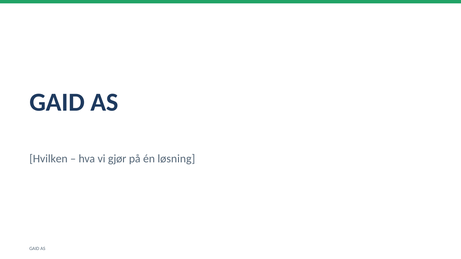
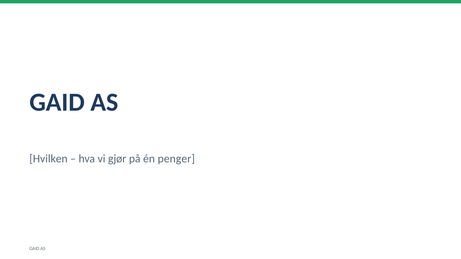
løsning: løsning -> penger
